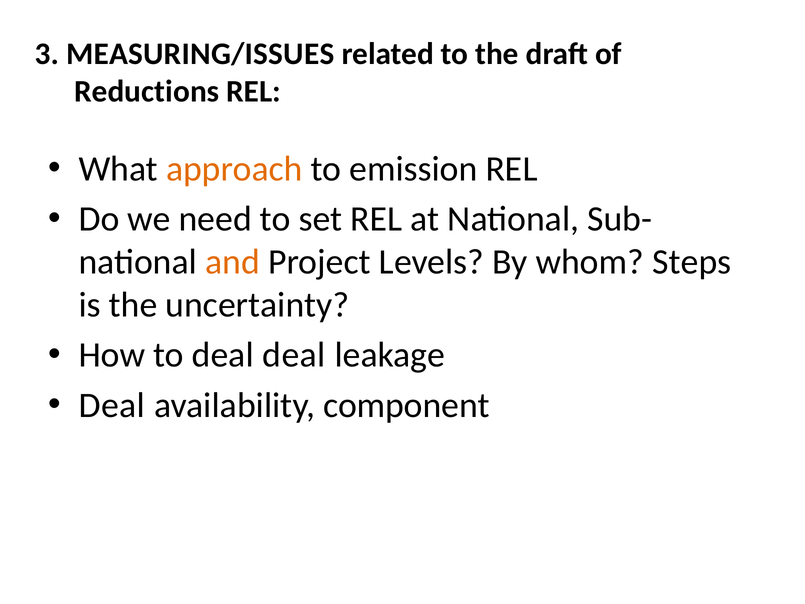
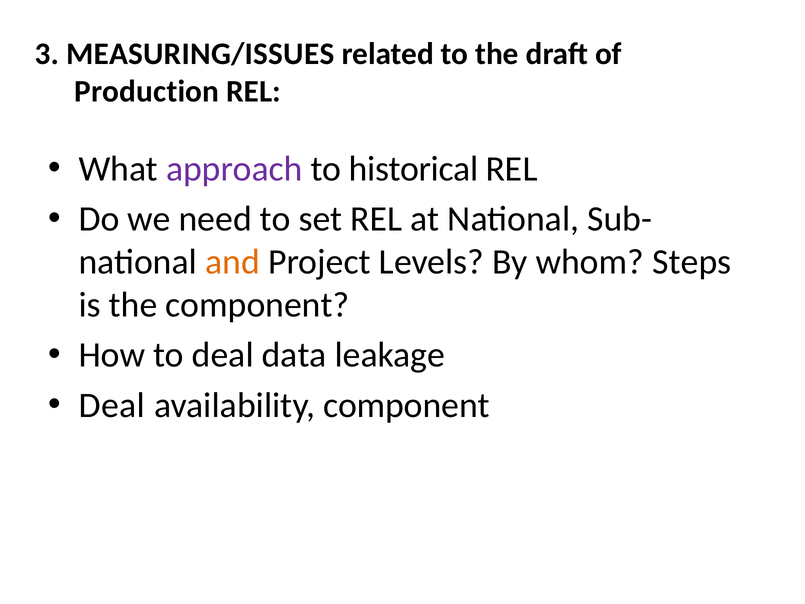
Reductions: Reductions -> Production
approach colour: orange -> purple
emission: emission -> historical
the uncertainty: uncertainty -> component
deal deal: deal -> data
